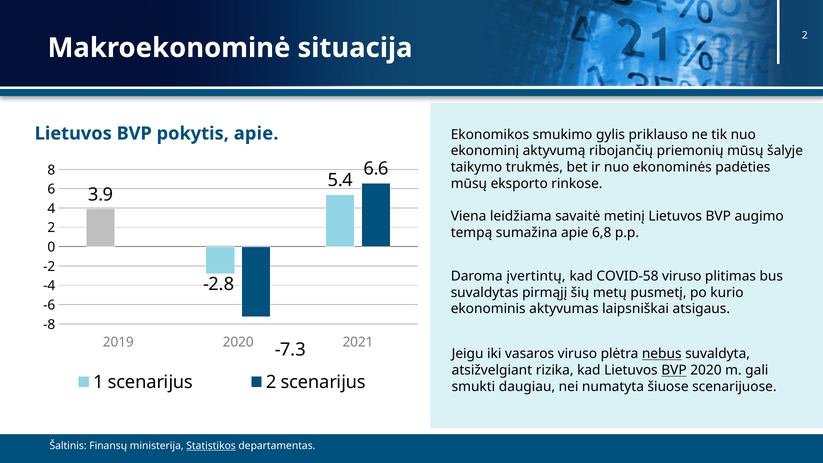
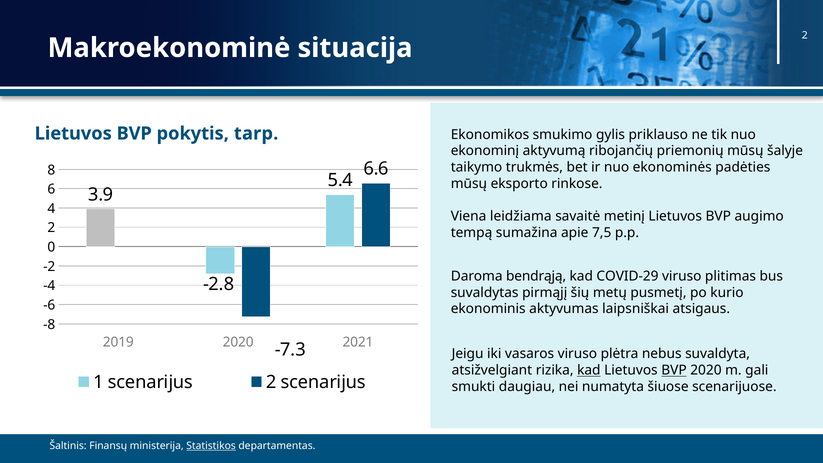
pokytis apie: apie -> tarp
6,8: 6,8 -> 7,5
įvertintų: įvertintų -> bendrąją
COVID-58: COVID-58 -> COVID-29
nebus underline: present -> none
kad at (589, 370) underline: none -> present
